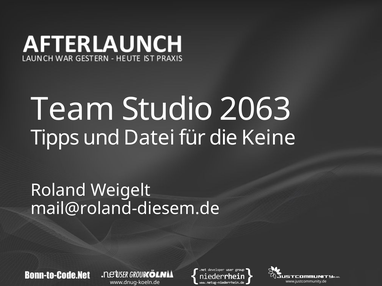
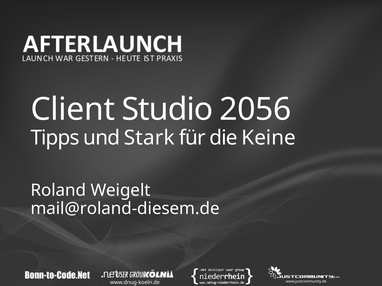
Team: Team -> Client
2063: 2063 -> 2056
Datei: Datei -> Stark
